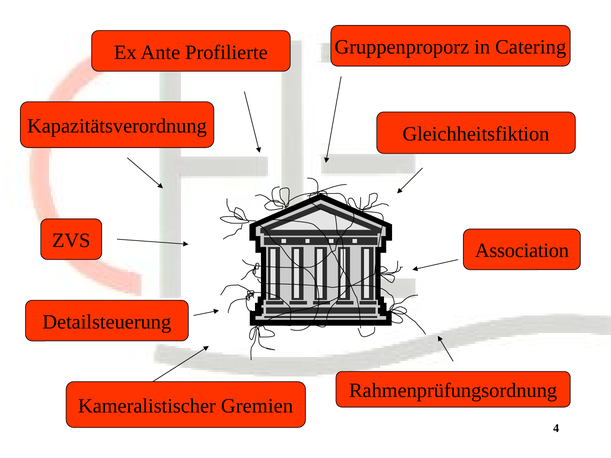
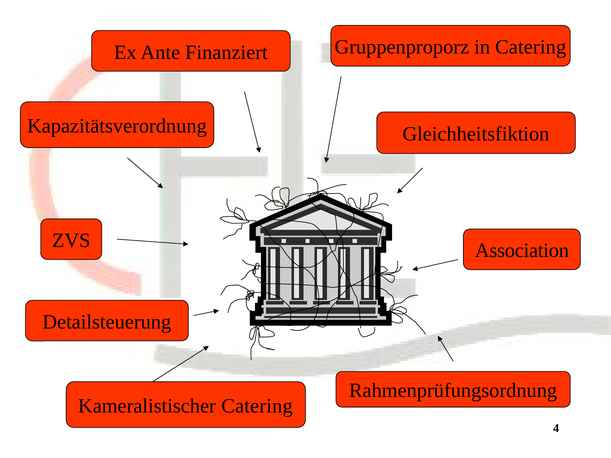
Profilierte: Profilierte -> Finanziert
Kameralistischer Gremien: Gremien -> Catering
